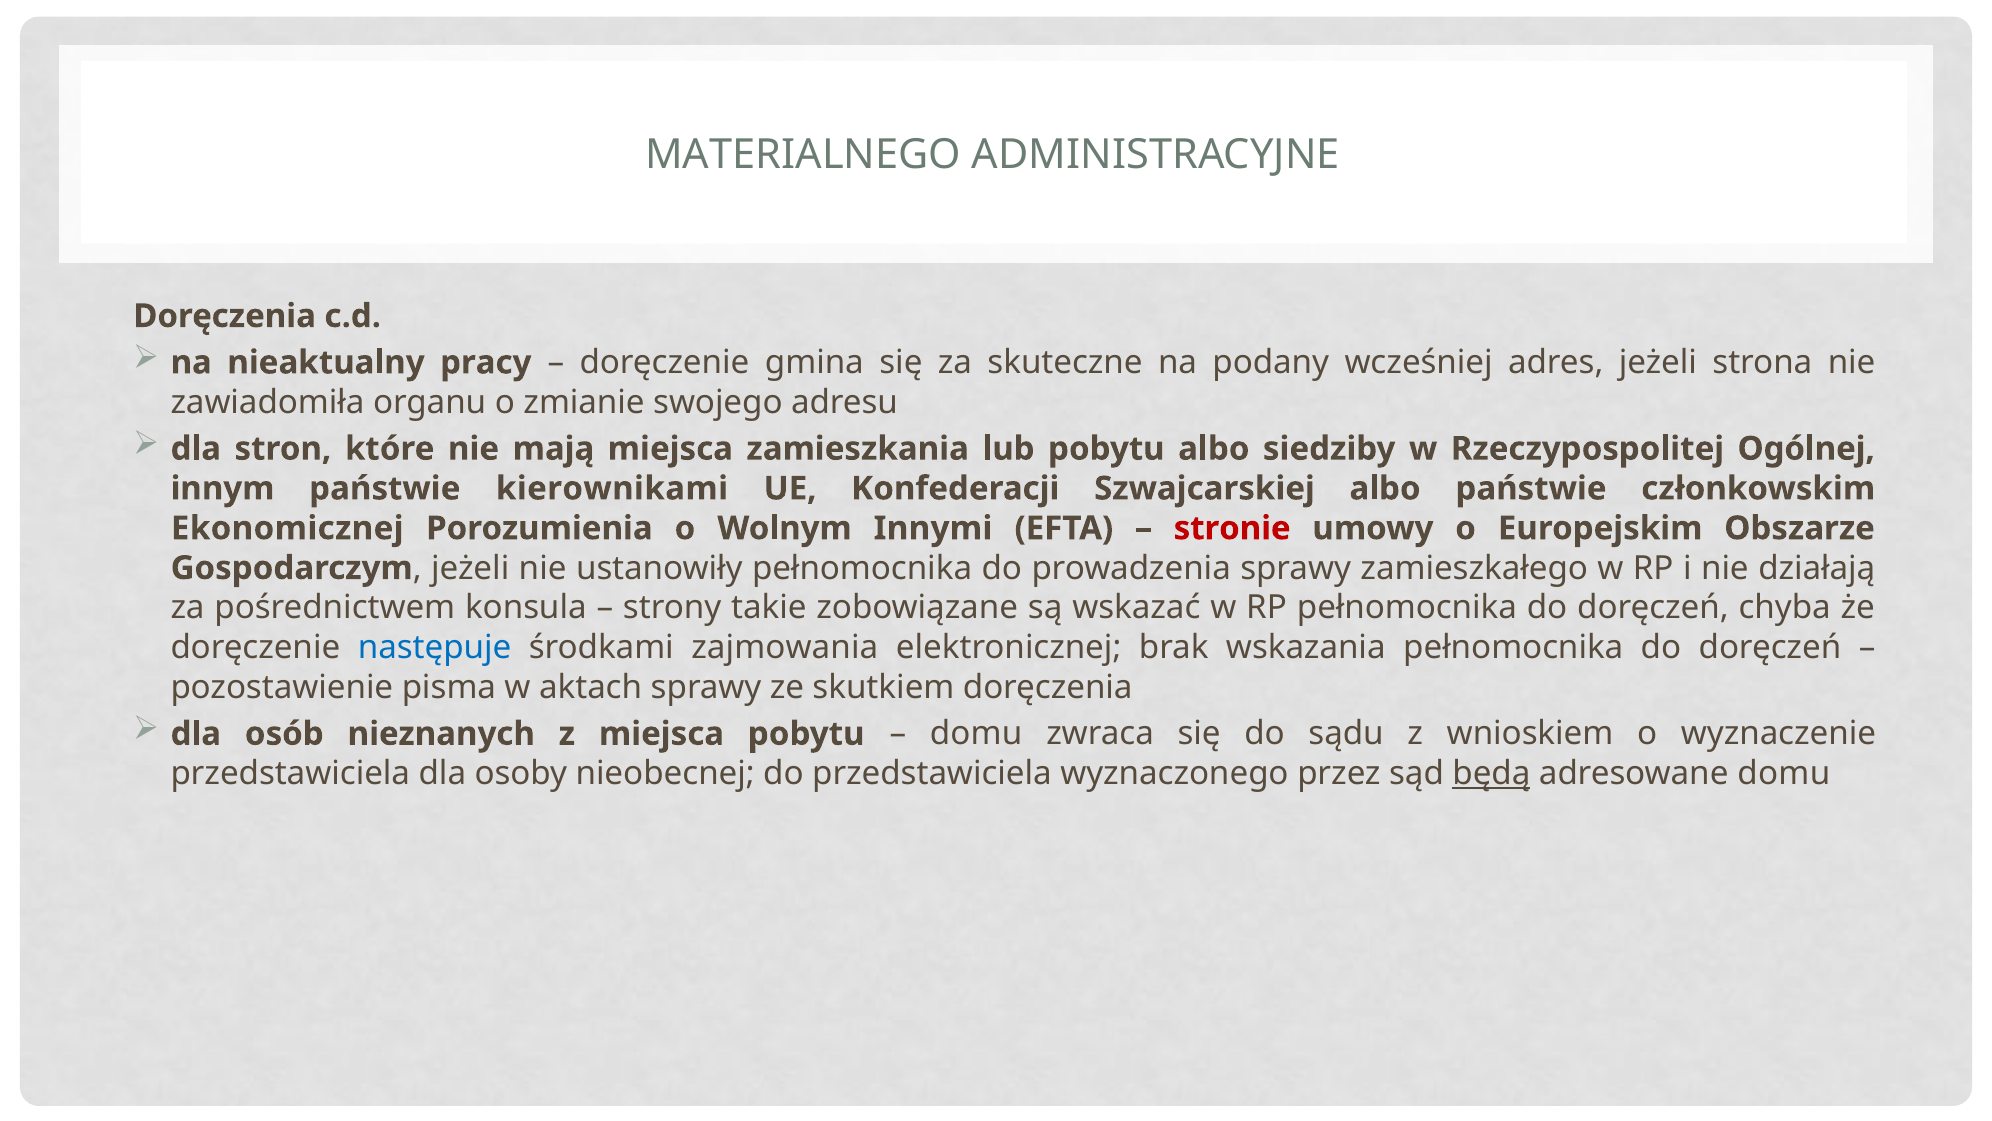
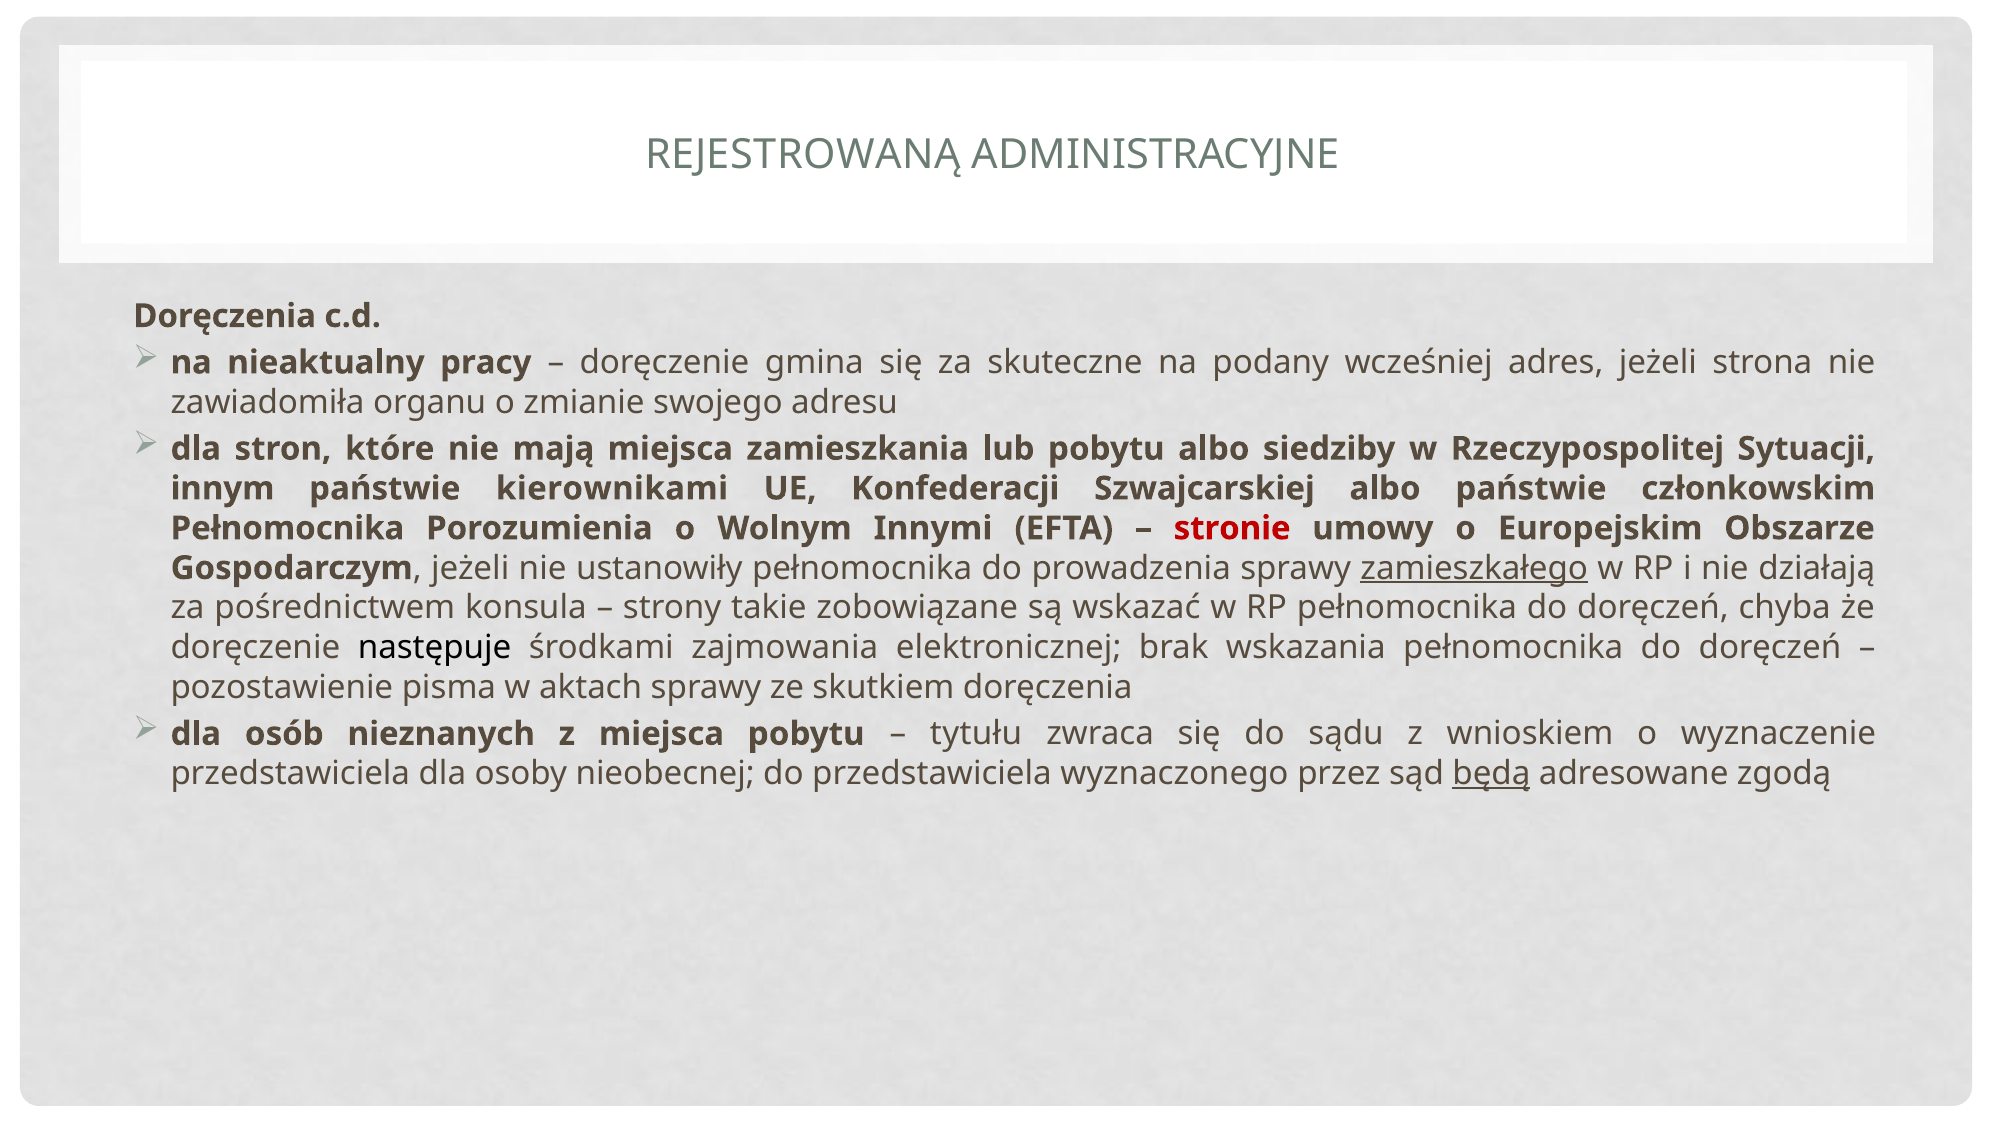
MATERIALNEGO: MATERIALNEGO -> REJESTROWANĄ
Ogólnej: Ogólnej -> Sytuacji
Ekonomicznej at (287, 528): Ekonomicznej -> Pełnomocnika
zamieszkałego underline: none -> present
następuje colour: blue -> black
domu at (976, 734): domu -> tytułu
adresowane domu: domu -> zgodą
